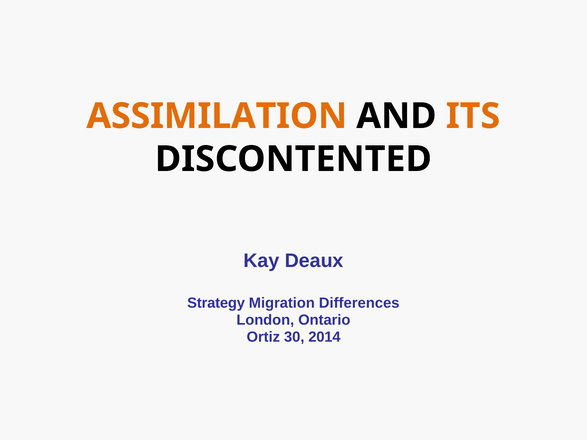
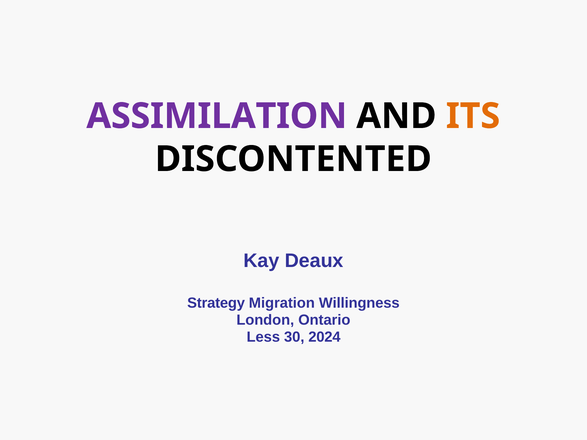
ASSIMILATION colour: orange -> purple
Differences: Differences -> Willingness
Ortiz: Ortiz -> Less
2014: 2014 -> 2024
